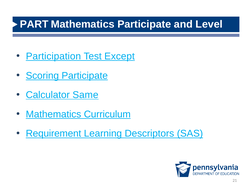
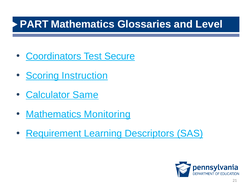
Mathematics Participate: Participate -> Glossaries
Participation: Participation -> Coordinators
Except: Except -> Secure
Scoring Participate: Participate -> Instruction
Curriculum: Curriculum -> Monitoring
